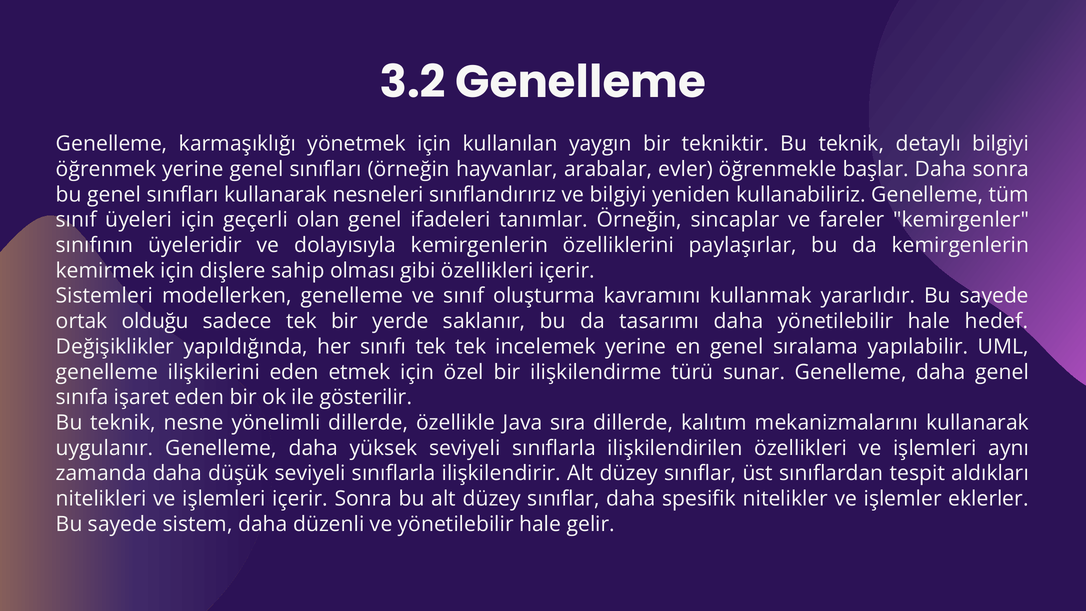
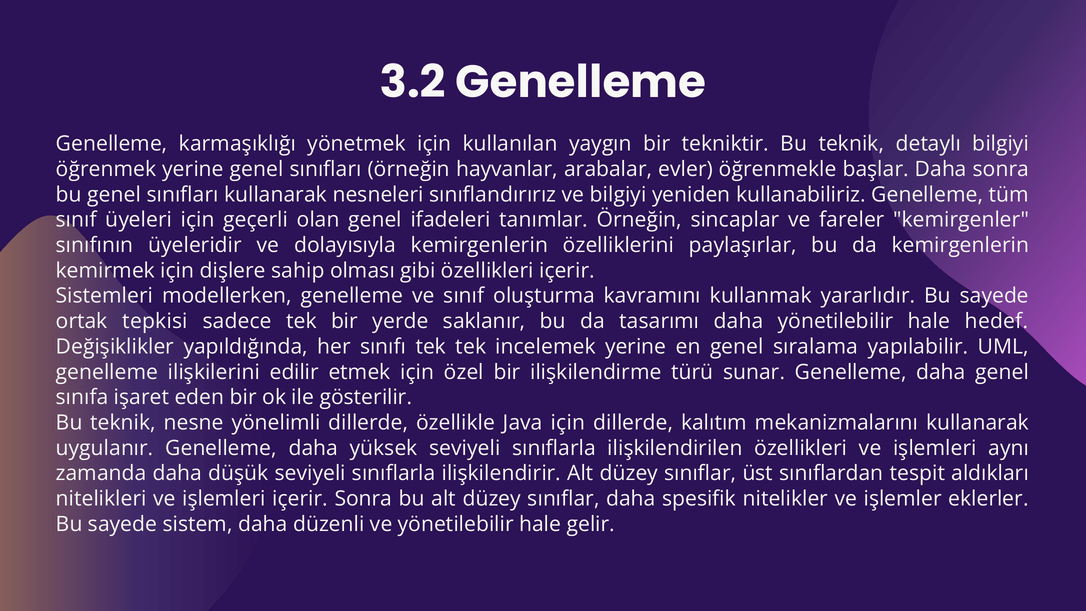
olduğu: olduğu -> tepkisi
ilişkilerini eden: eden -> edilir
Java sıra: sıra -> için
